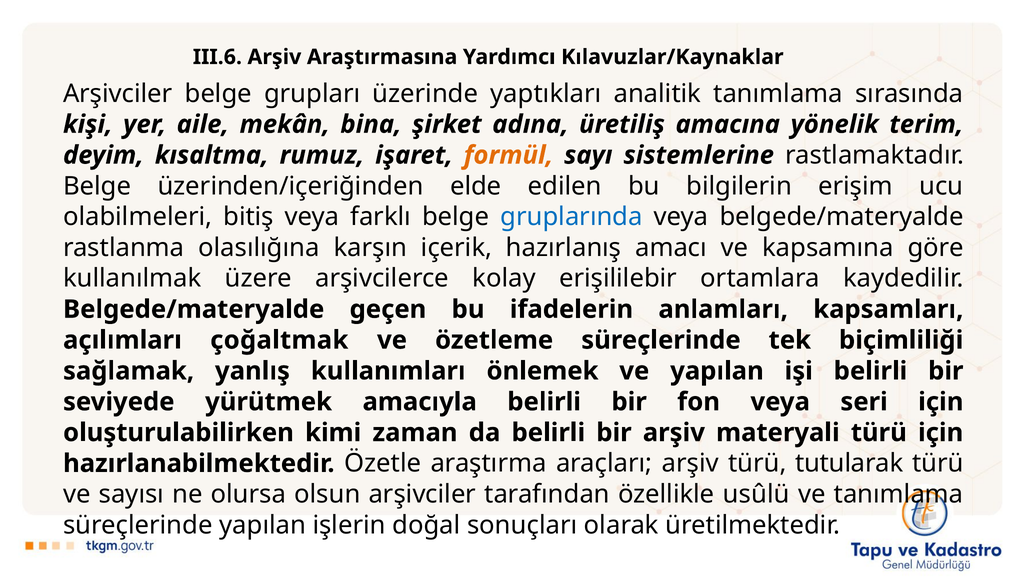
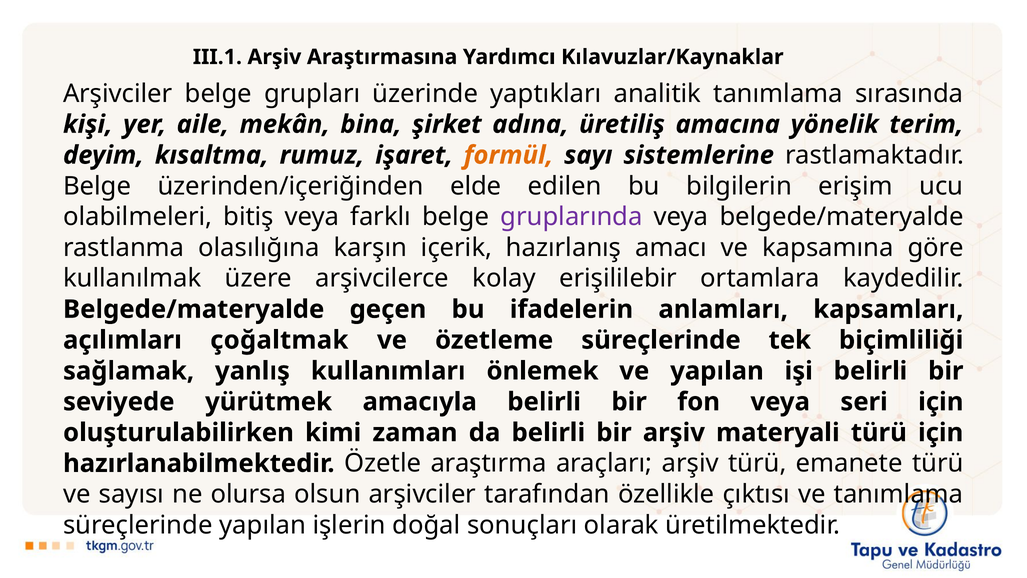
III.6: III.6 -> III.1
gruplarında colour: blue -> purple
tutularak: tutularak -> emanete
usûlü: usûlü -> çıktısı
